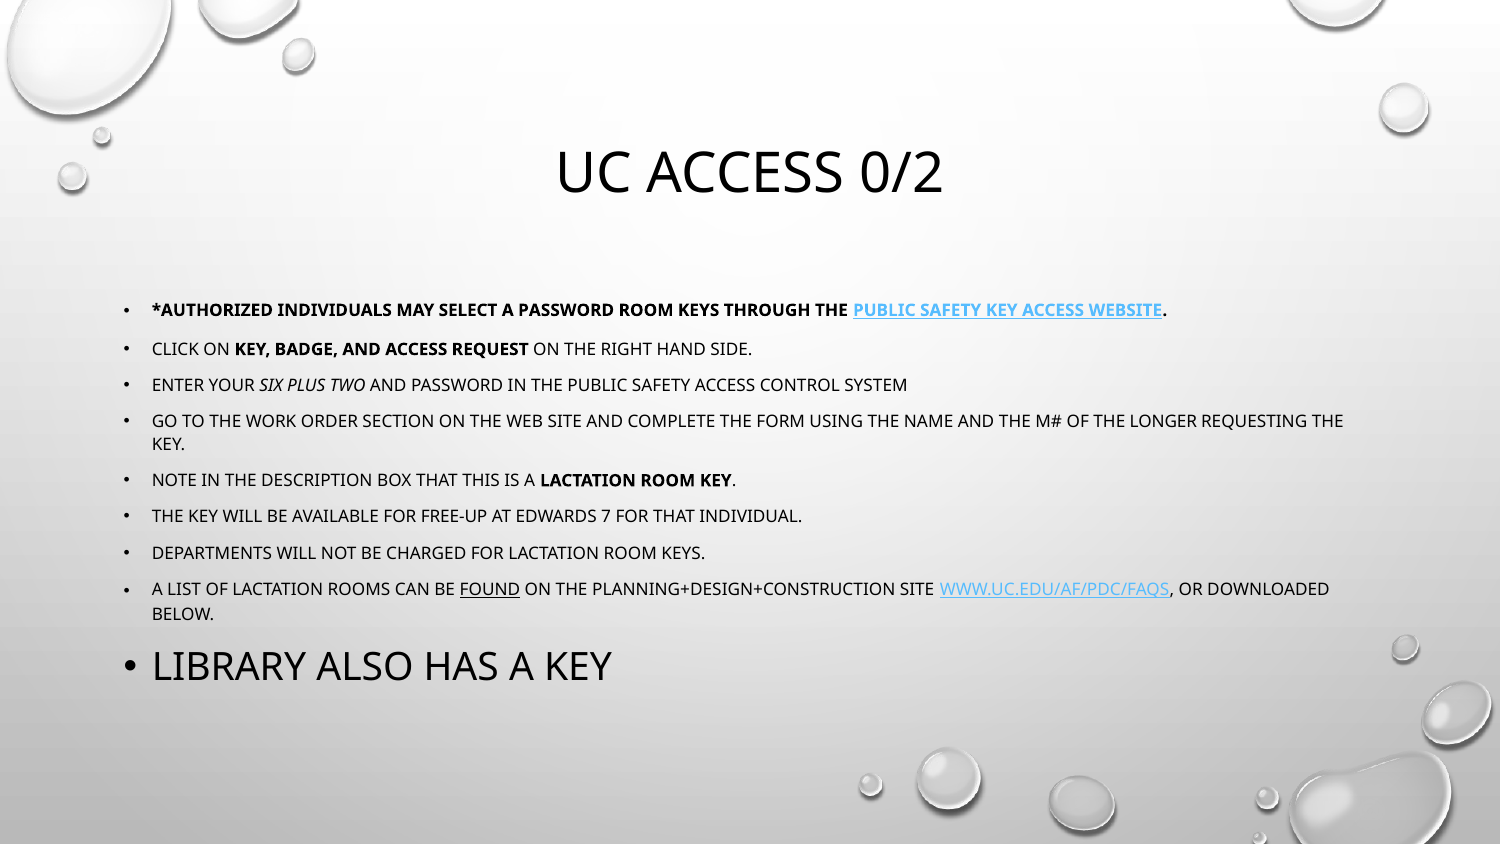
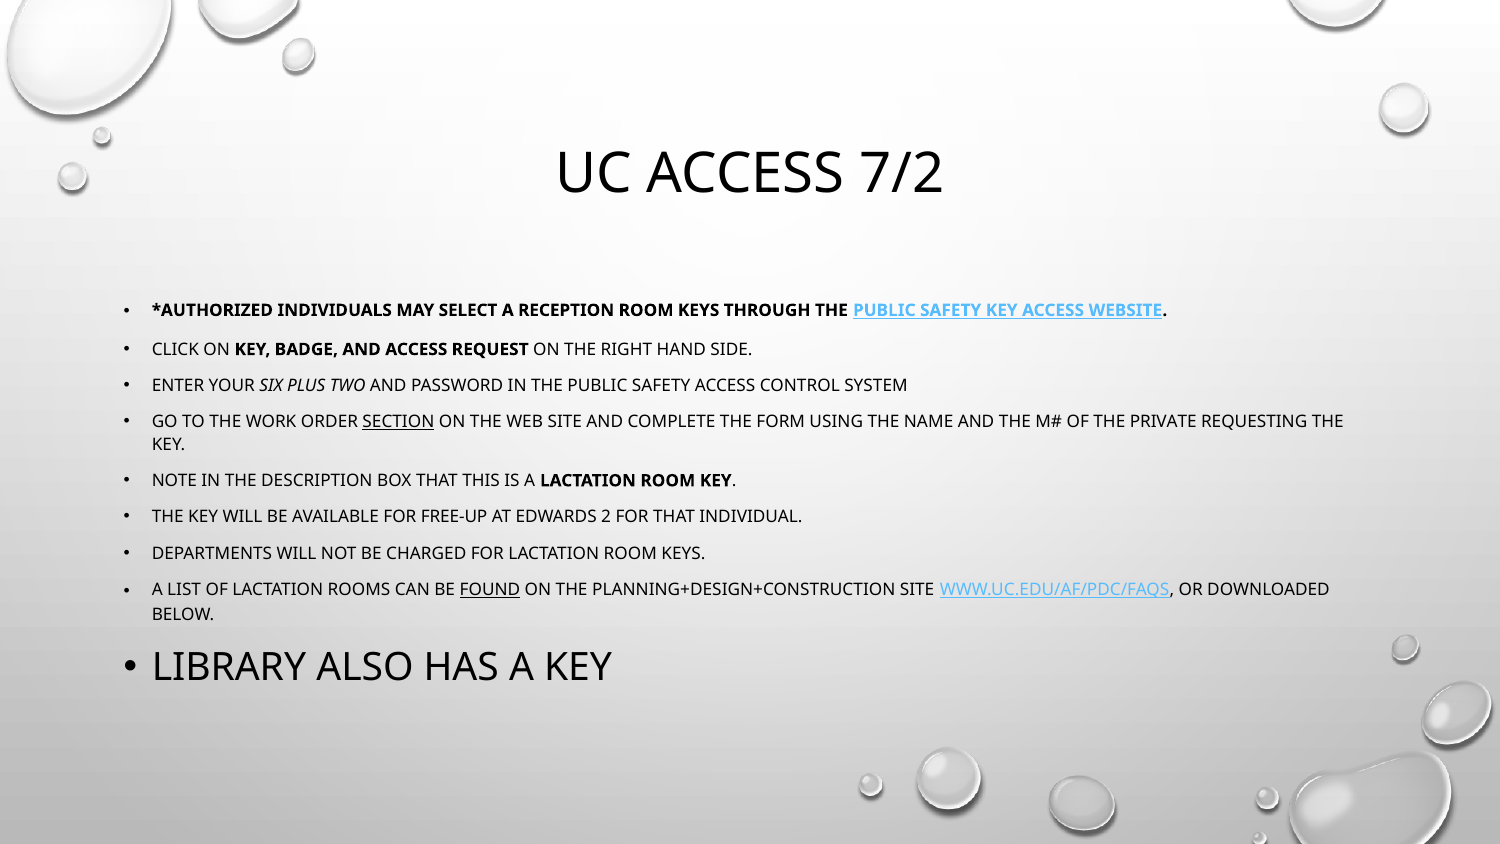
0/2: 0/2 -> 7/2
A PASSWORD: PASSWORD -> RECEPTION
SECTION underline: none -> present
LONGER: LONGER -> PRIVATE
7: 7 -> 2
